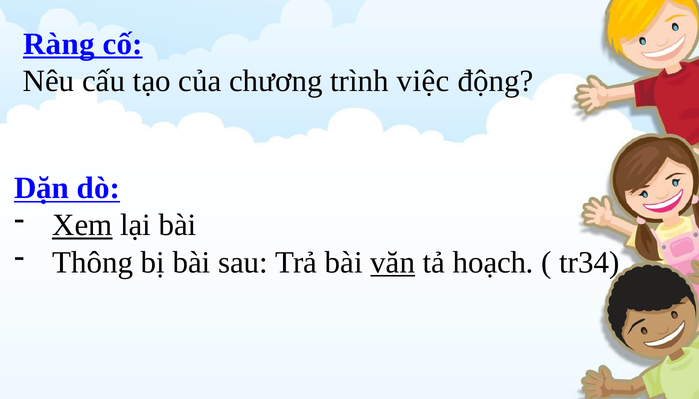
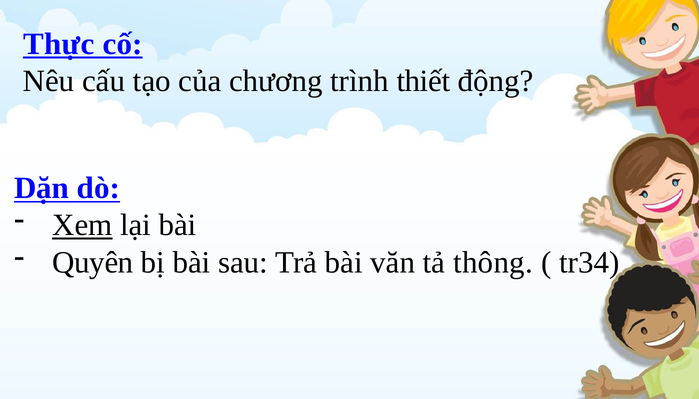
Ràng: Ràng -> Thực
việc: việc -> thiết
Thông: Thông -> Quyên
văn underline: present -> none
hoạch: hoạch -> thông
